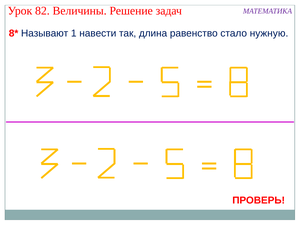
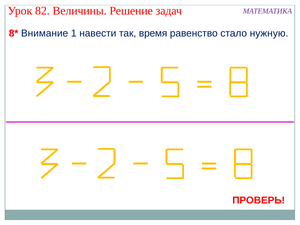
Называют: Называют -> Внимание
длина: длина -> время
